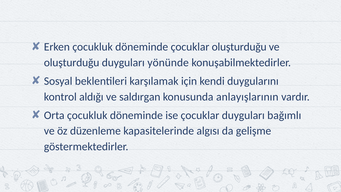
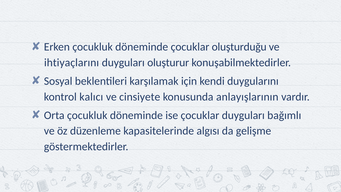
oluşturduğu at (72, 62): oluşturduğu -> ihtiyaçlarını
yönünde: yönünde -> oluşturur
aldığı: aldığı -> kalıcı
saldırgan: saldırgan -> cinsiyete
